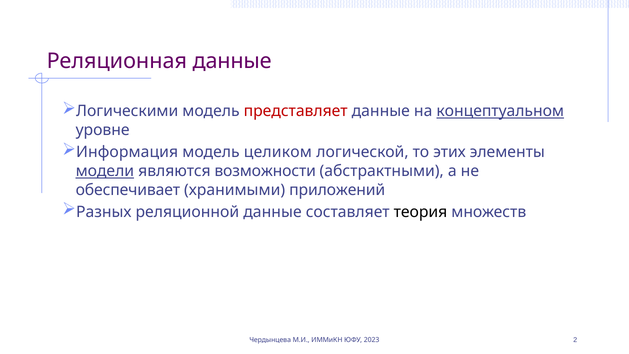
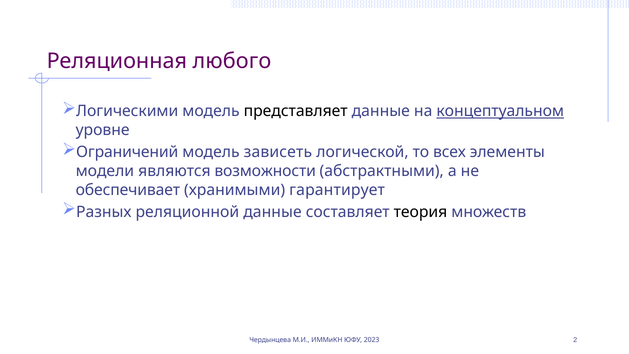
Реляционная данные: данные -> любого
представляет colour: red -> black
Информация: Информация -> Ограничений
целиком: целиком -> зависеть
этих: этих -> всех
модели underline: present -> none
приложений: приложений -> гарантирует
